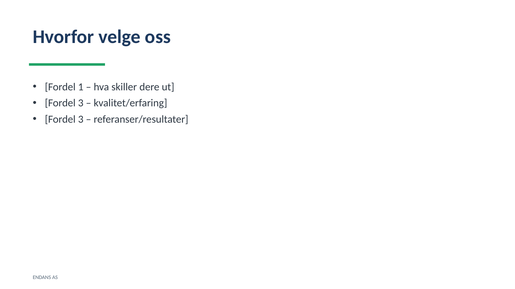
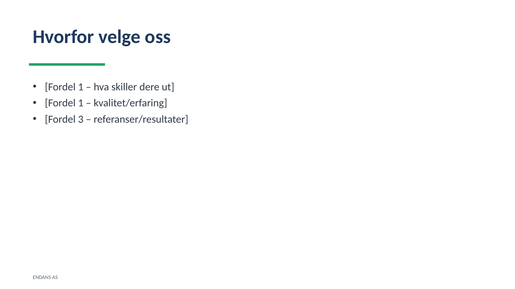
3 at (81, 103): 3 -> 1
